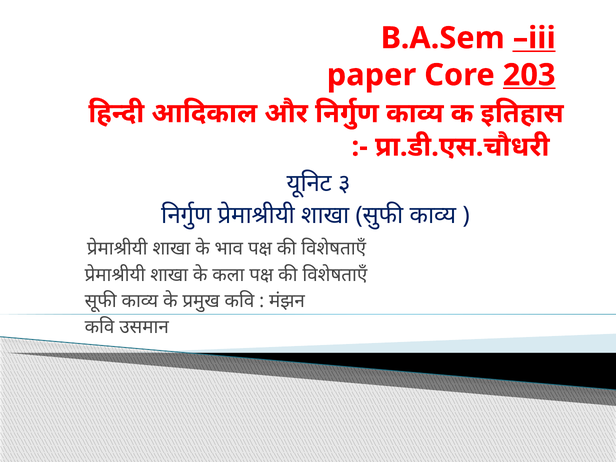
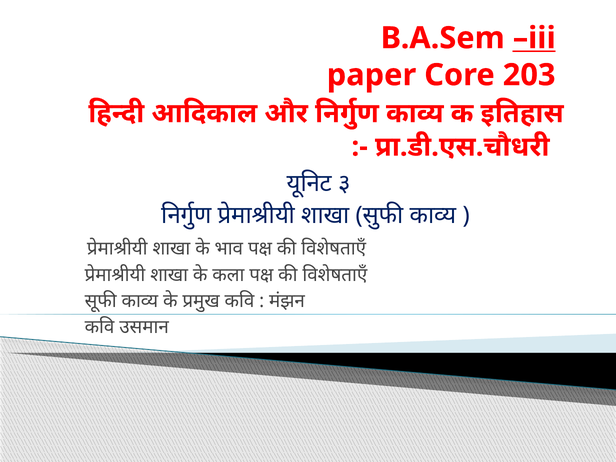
203 underline: present -> none
